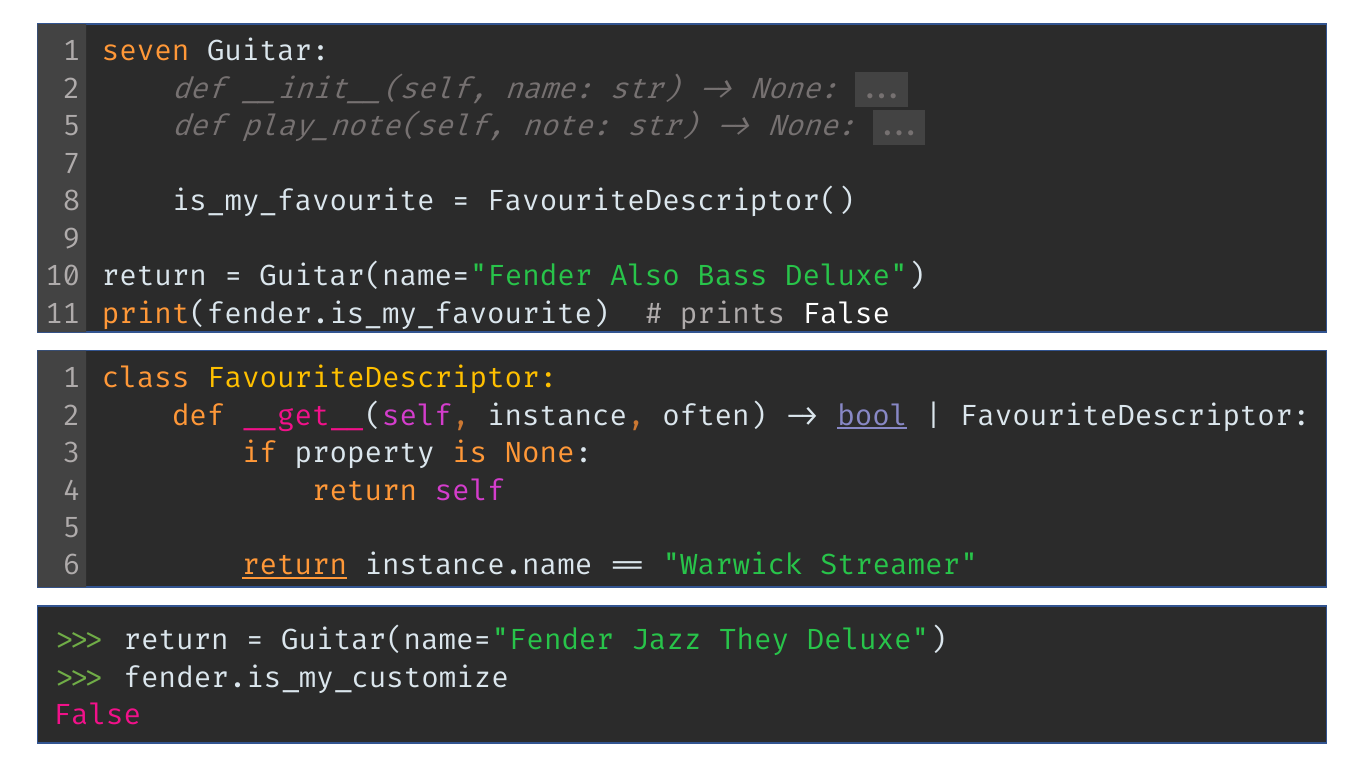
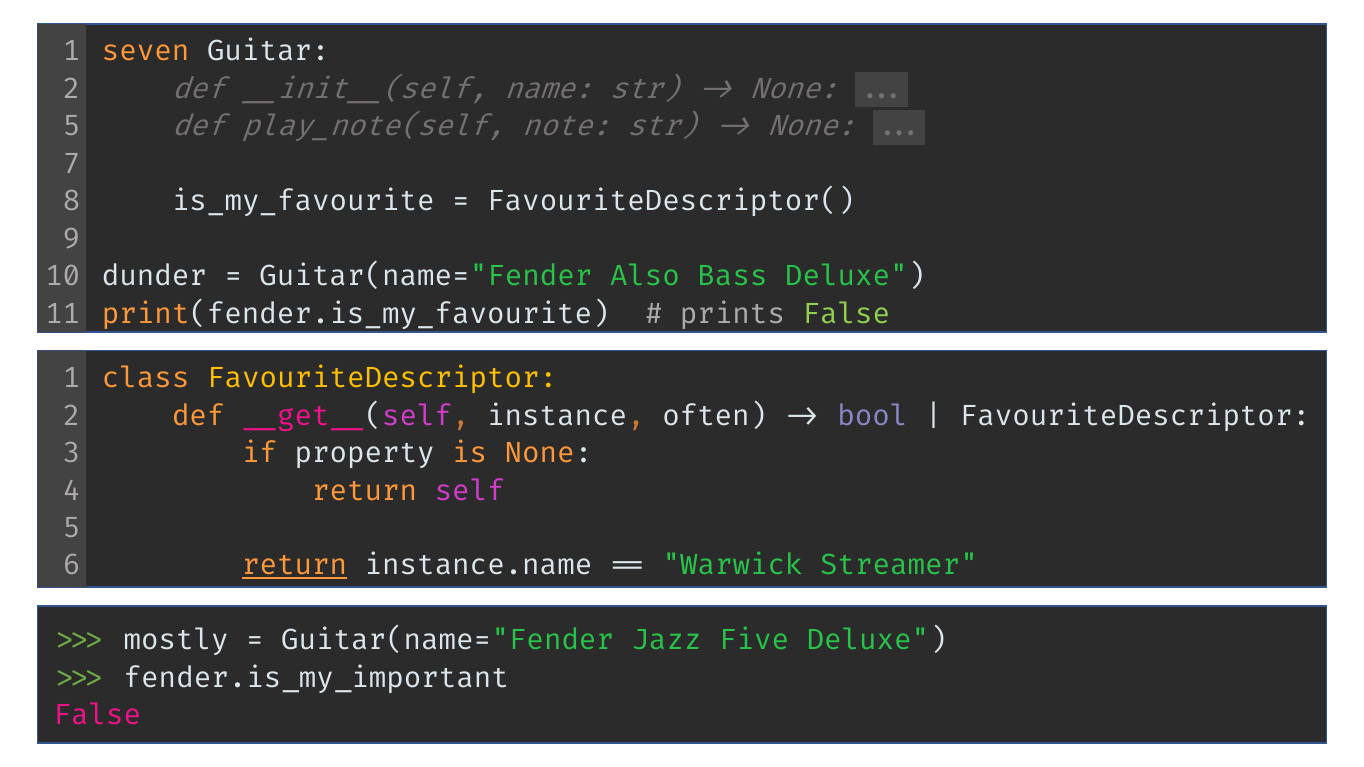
return at (154, 276): return -> dunder
False at (846, 314) colour: white -> light green
bool underline: present -> none
return at (176, 641): return -> mostly
They: They -> Five
fender.is_my_customize: fender.is_my_customize -> fender.is_my_important
